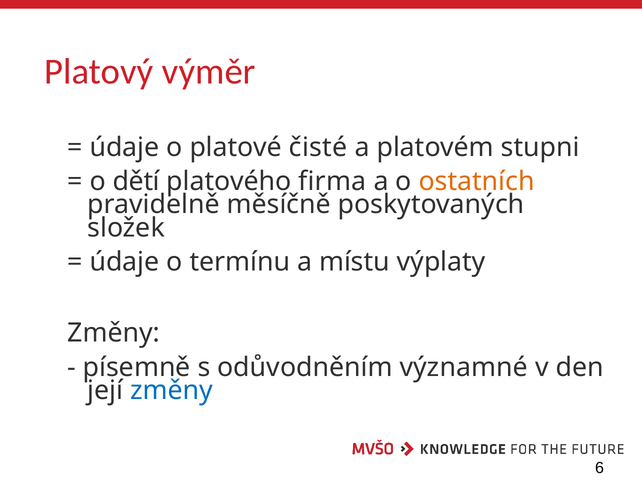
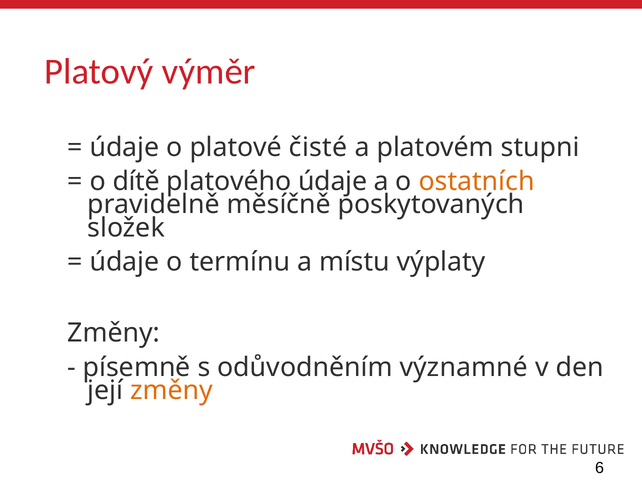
dětí: dětí -> dítě
platového firma: firma -> údaje
změny at (171, 391) colour: blue -> orange
